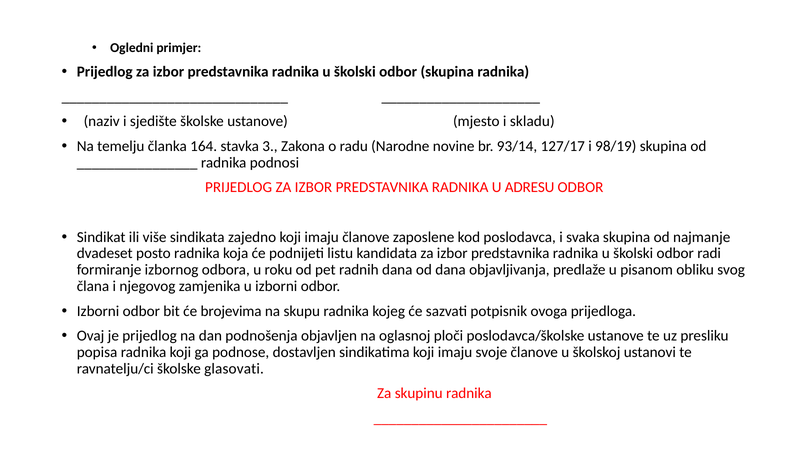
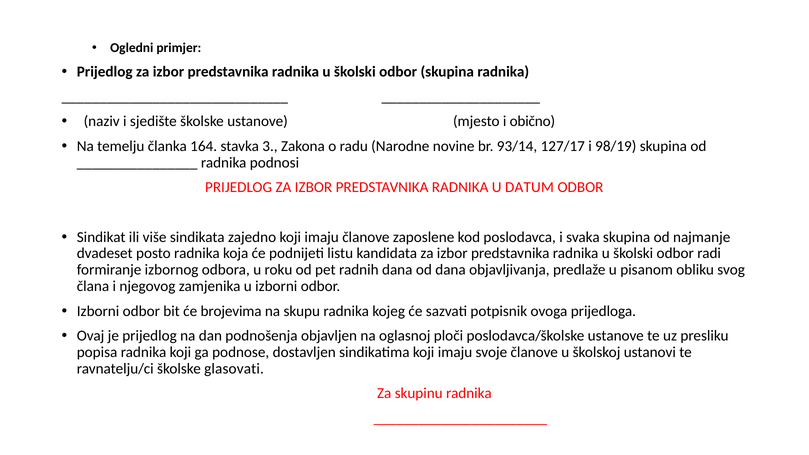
skladu: skladu -> obično
ADRESU: ADRESU -> DATUM
